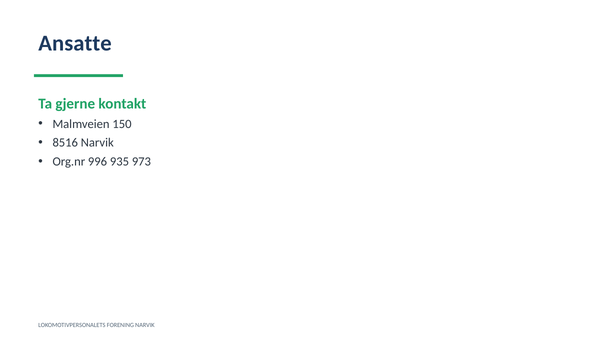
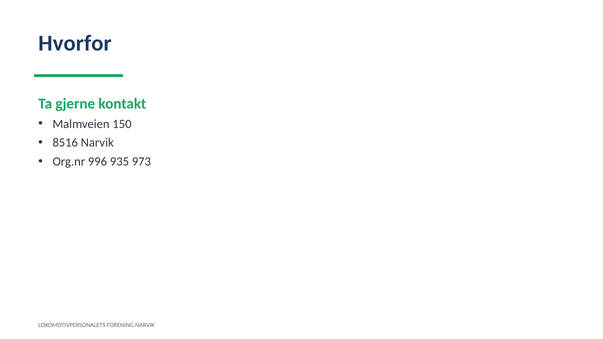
Ansatte: Ansatte -> Hvorfor
